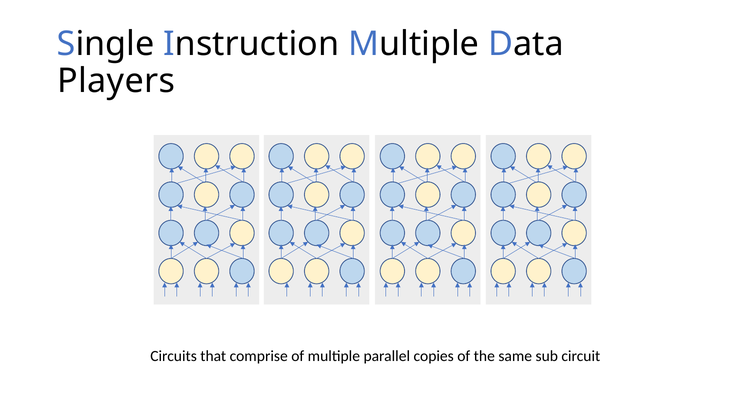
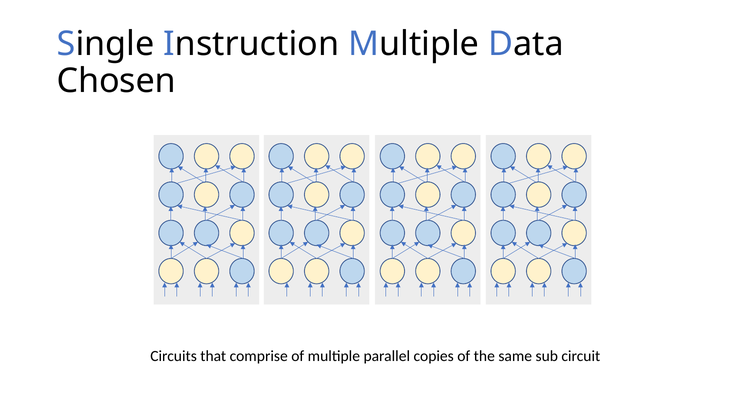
Players: Players -> Chosen
